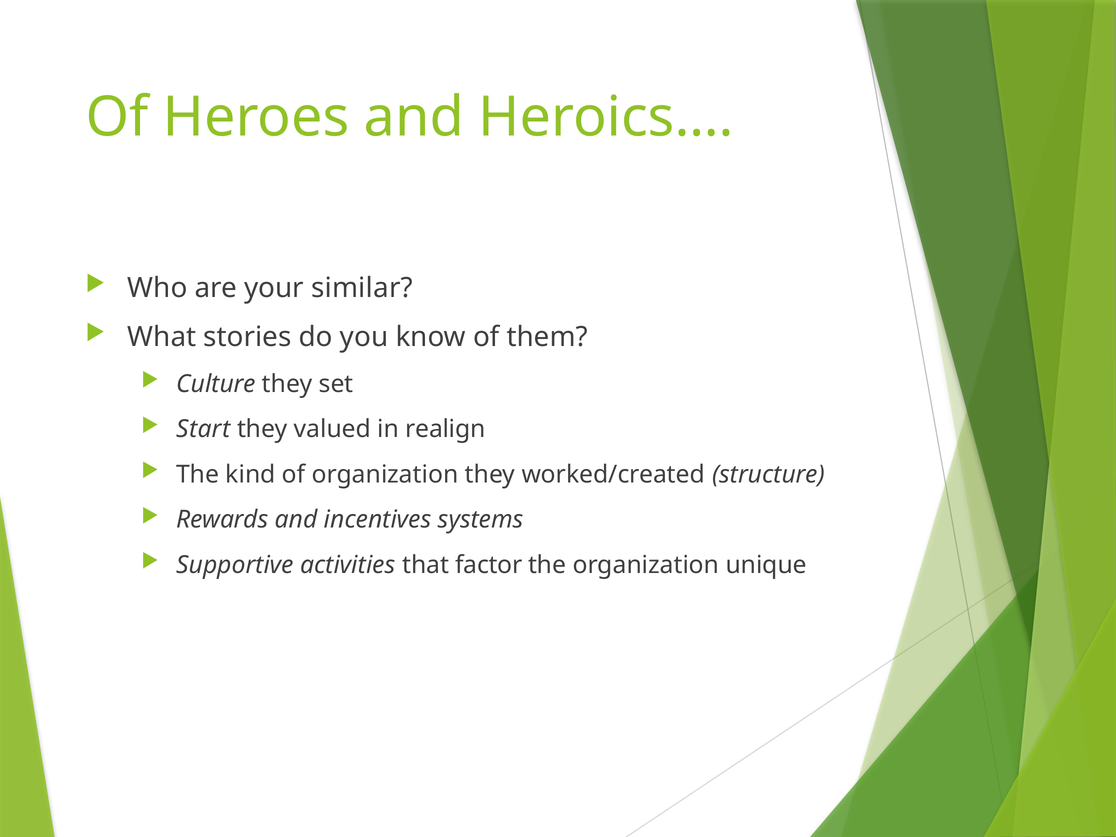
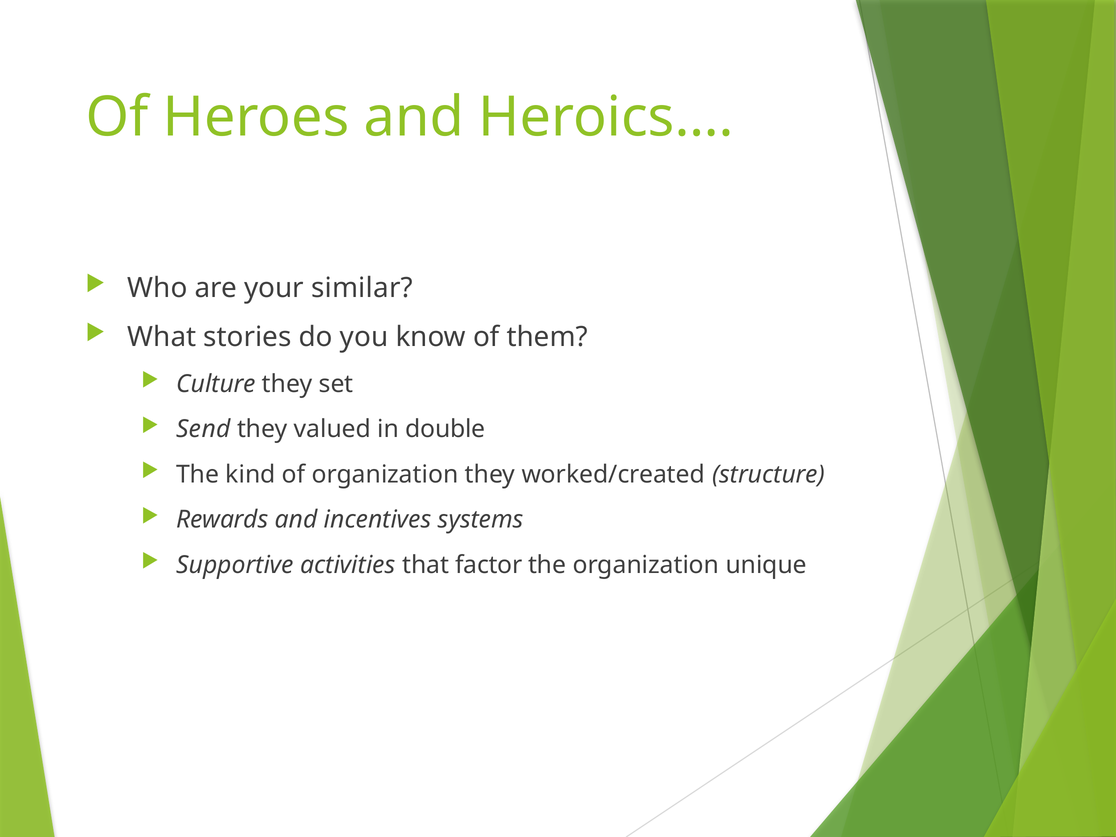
Start: Start -> Send
realign: realign -> double
